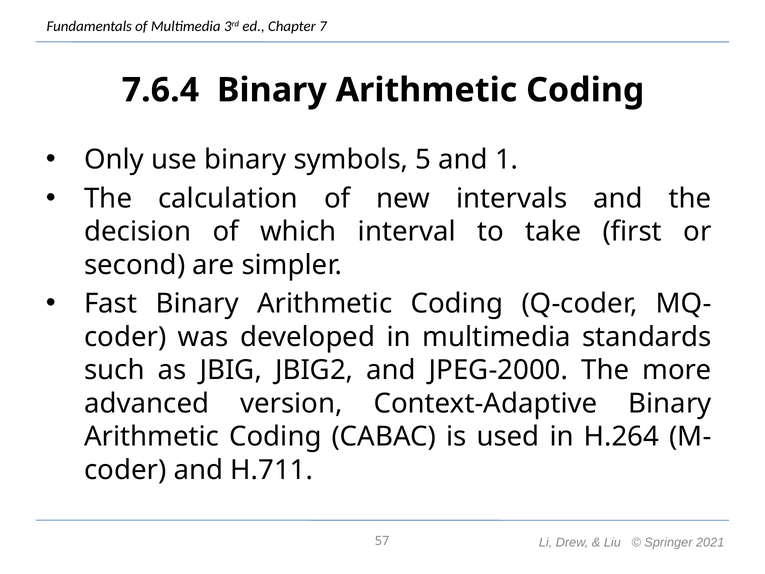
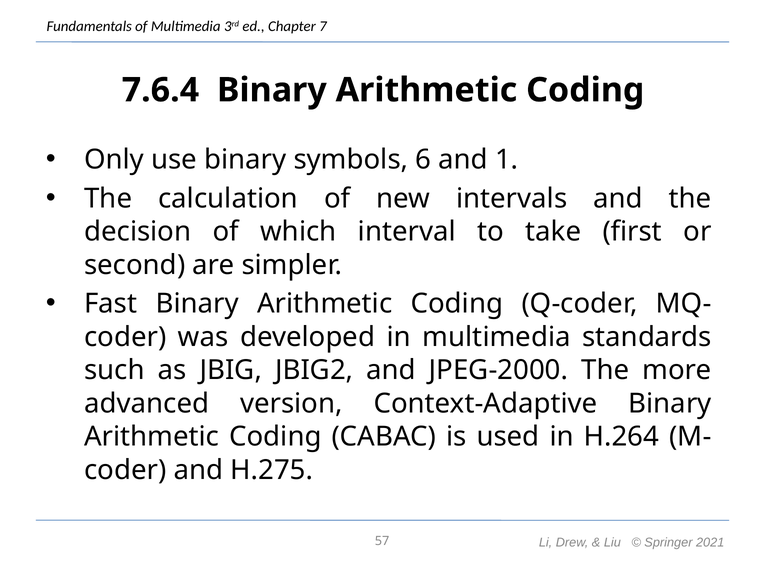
5: 5 -> 6
H.711: H.711 -> H.275
